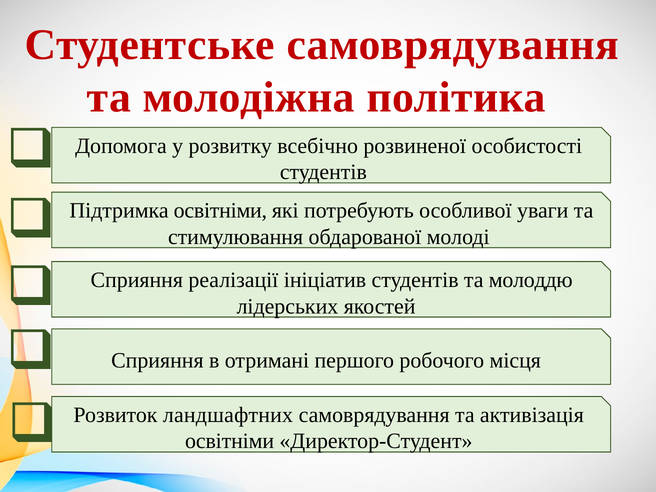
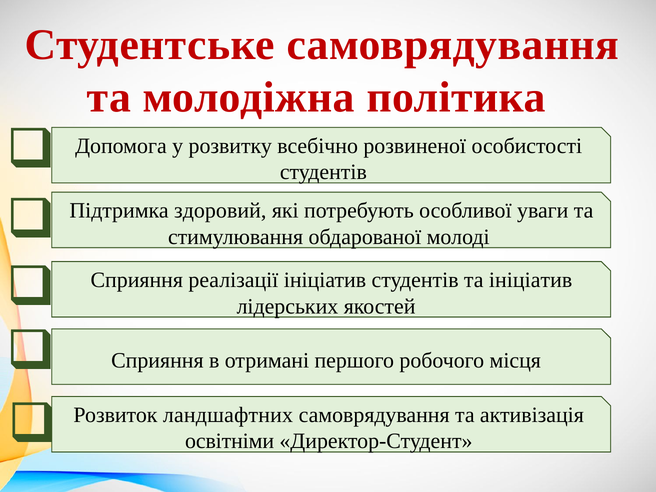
Підтримка освітніми: освітніми -> здоровий
та молоддю: молоддю -> ініціатив
